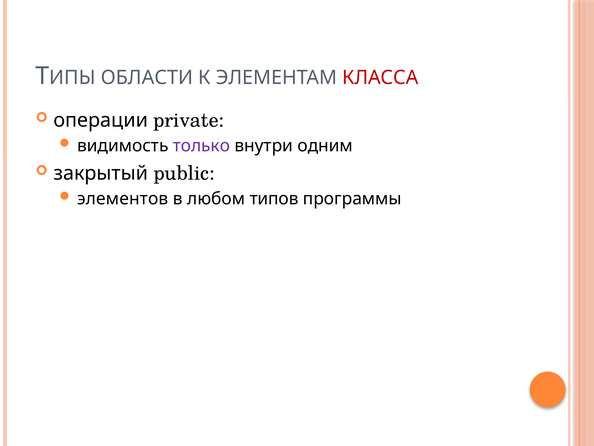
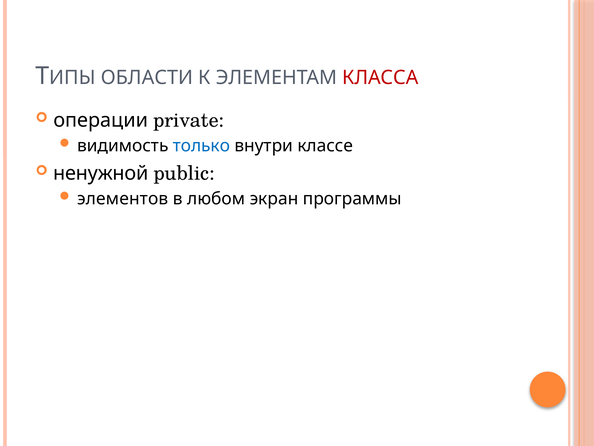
только colour: purple -> blue
одним: одним -> классе
закрытый: закрытый -> ненужной
типов: типов -> экран
